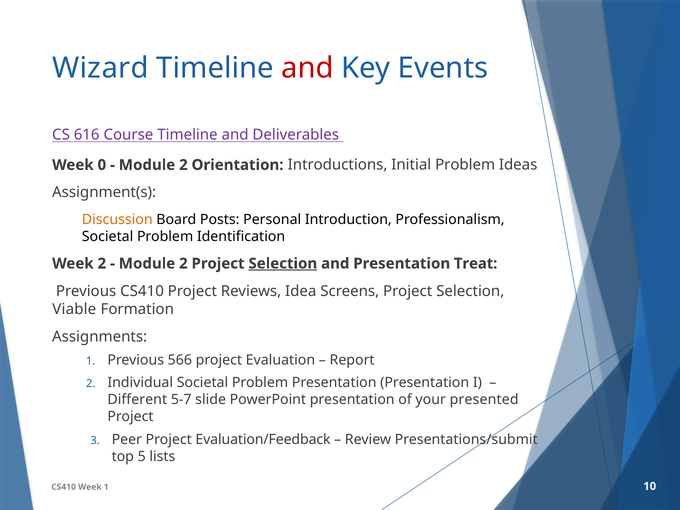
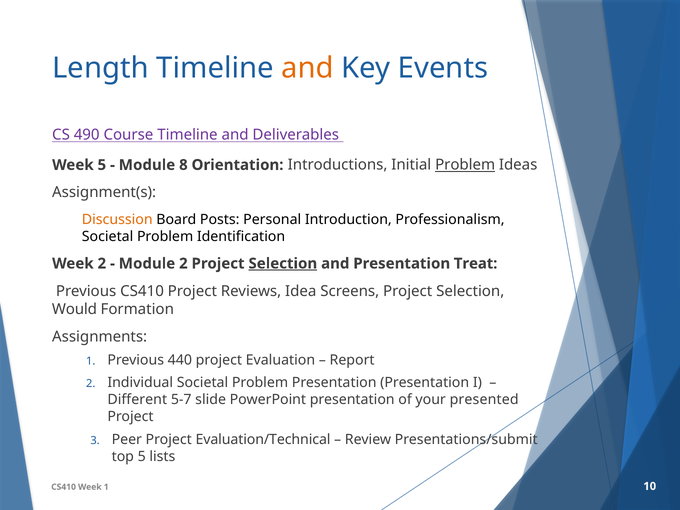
Wizard: Wizard -> Length
and at (308, 68) colour: red -> orange
616: 616 -> 490
Week 0: 0 -> 5
2 at (183, 165): 2 -> 8
Problem at (465, 165) underline: none -> present
Viable: Viable -> Would
566: 566 -> 440
Evaluation/Feedback: Evaluation/Feedback -> Evaluation/Technical
